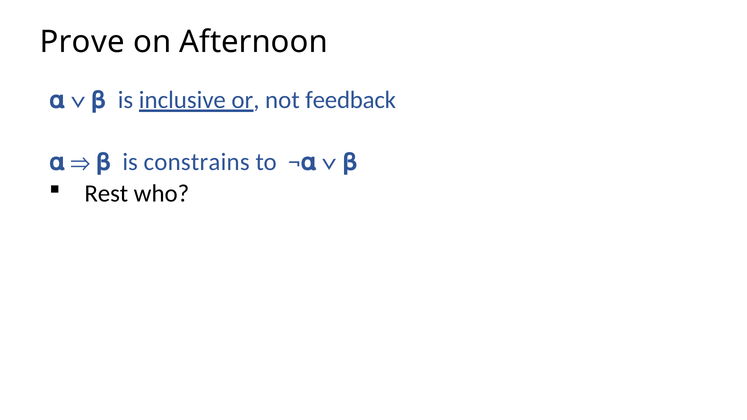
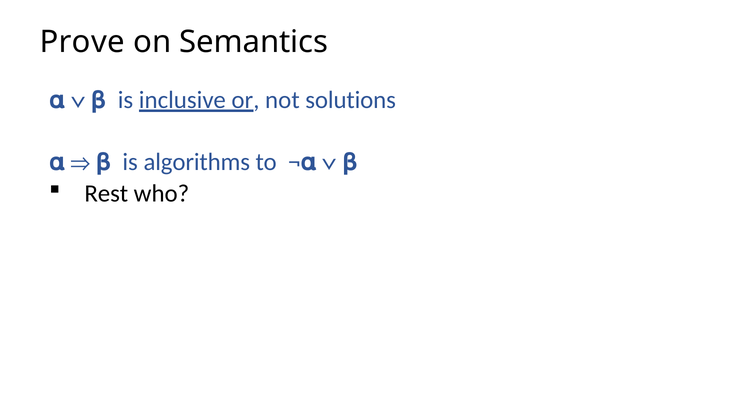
Afternoon: Afternoon -> Semantics
feedback: feedback -> solutions
constrains: constrains -> algorithms
